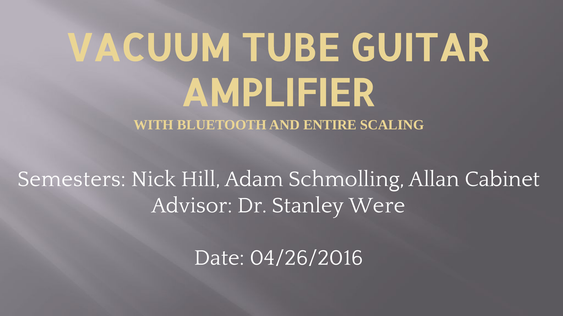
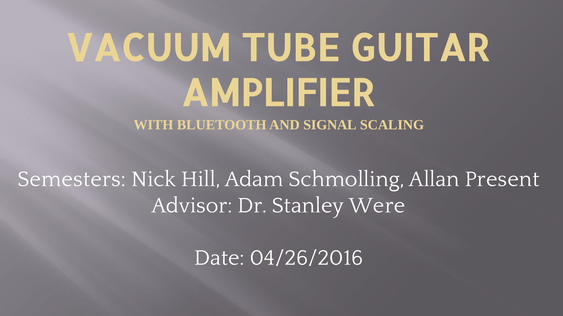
ENTIRE: ENTIRE -> SIGNAL
Cabinet: Cabinet -> Present
